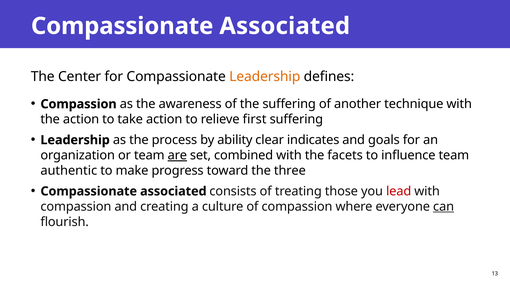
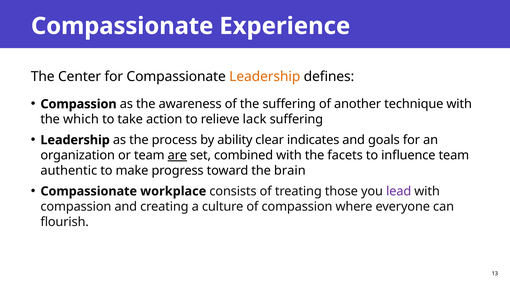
Associated at (285, 26): Associated -> Experience
the action: action -> which
first: first -> lack
three: three -> brain
associated at (173, 191): associated -> workplace
lead colour: red -> purple
can underline: present -> none
